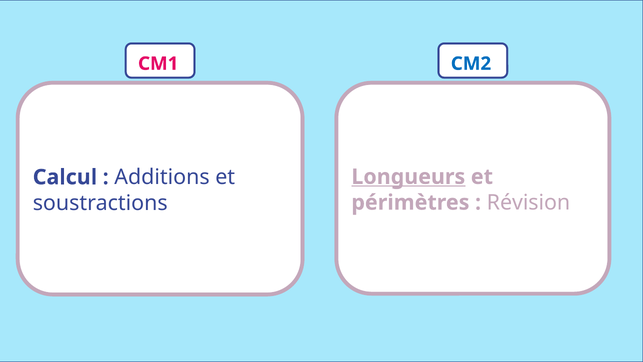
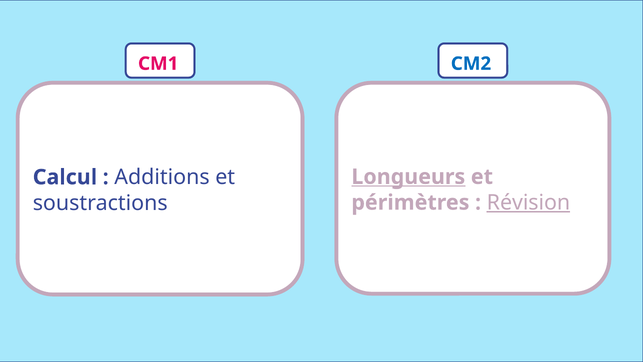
Révision underline: none -> present
